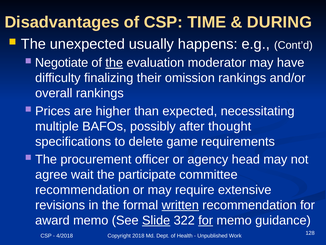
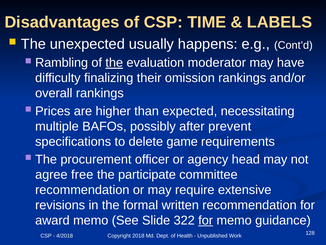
DURING: DURING -> LABELS
Negotiate: Negotiate -> Rambling
thought: thought -> prevent
wait: wait -> free
written underline: present -> none
Slide underline: present -> none
